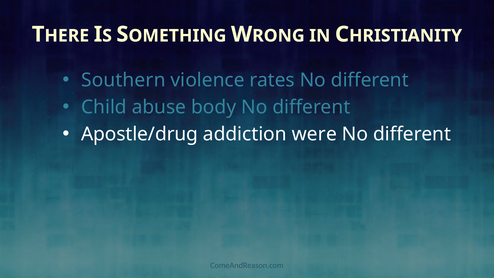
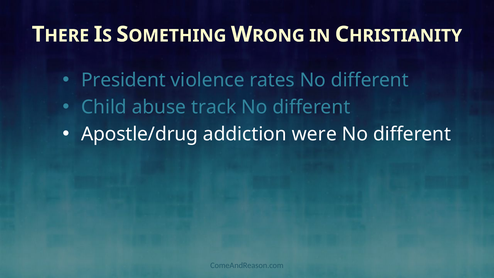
Southern: Southern -> President
body: body -> track
